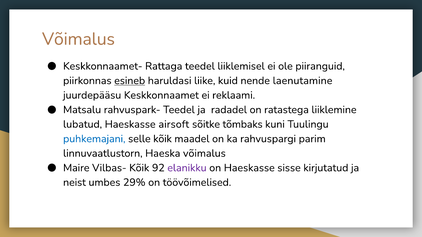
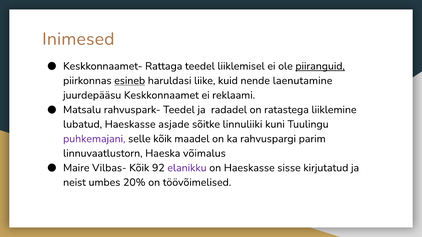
Võimalus at (78, 39): Võimalus -> Inimesed
piiranguid underline: none -> present
airsoft: airsoft -> asjade
tõmbaks: tõmbaks -> linnuliiki
puhkemajani colour: blue -> purple
29%: 29% -> 20%
